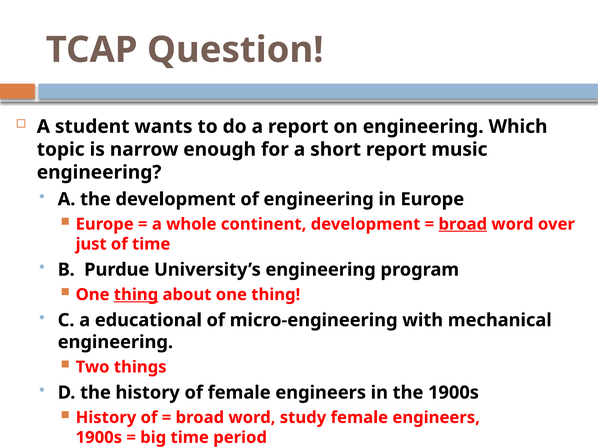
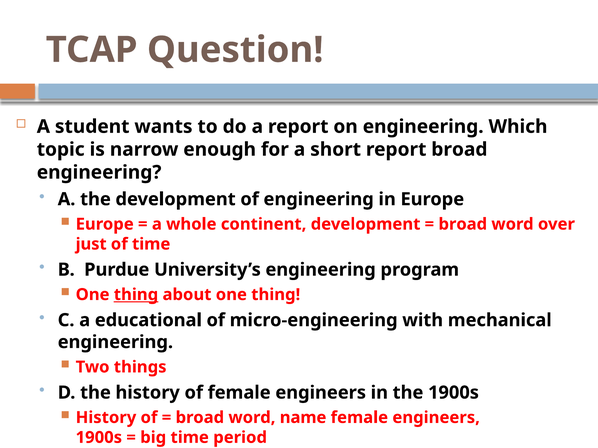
report music: music -> broad
broad at (463, 224) underline: present -> none
study: study -> name
